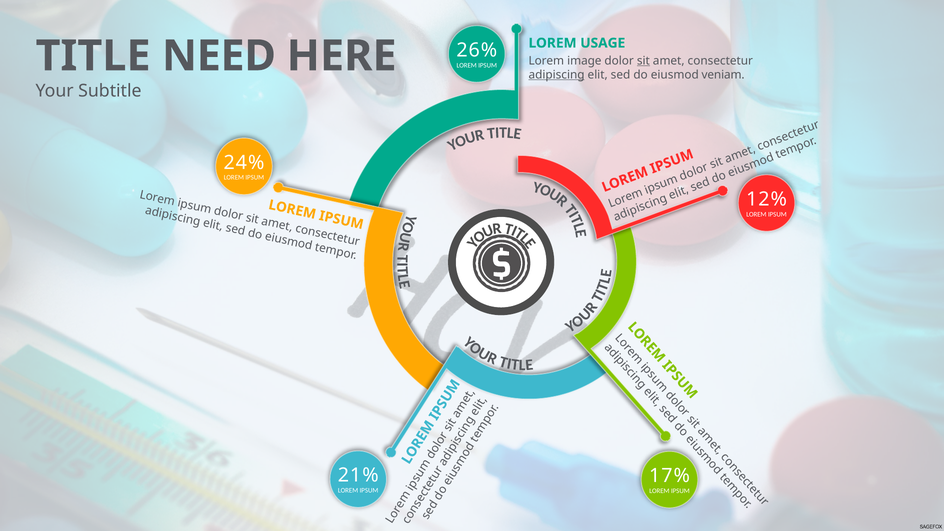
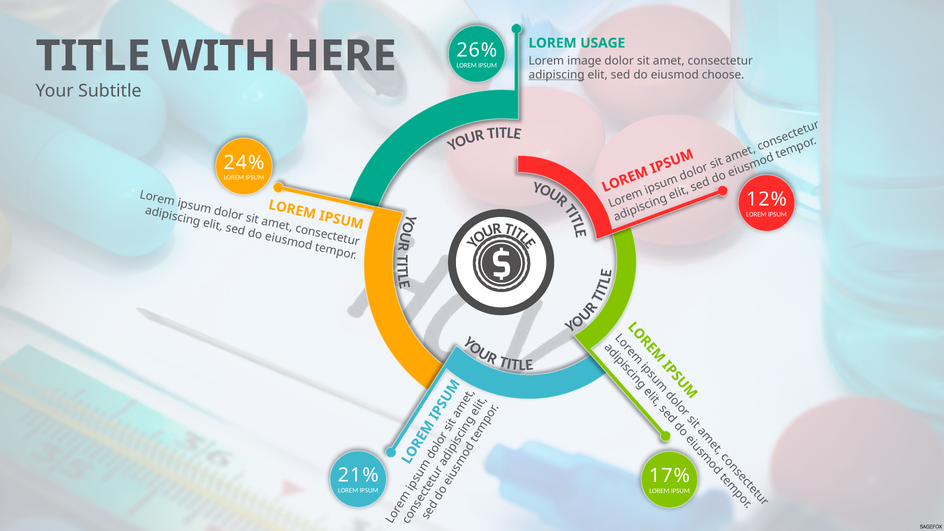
NEED: NEED -> WITH
sit at (643, 61) underline: present -> none
veniam: veniam -> choose
